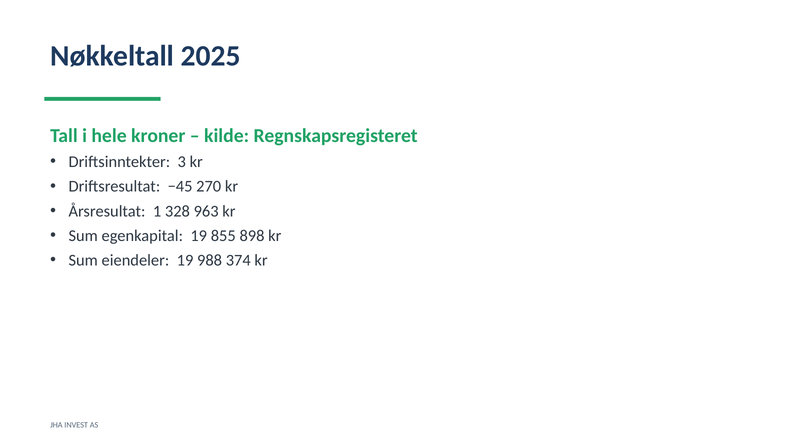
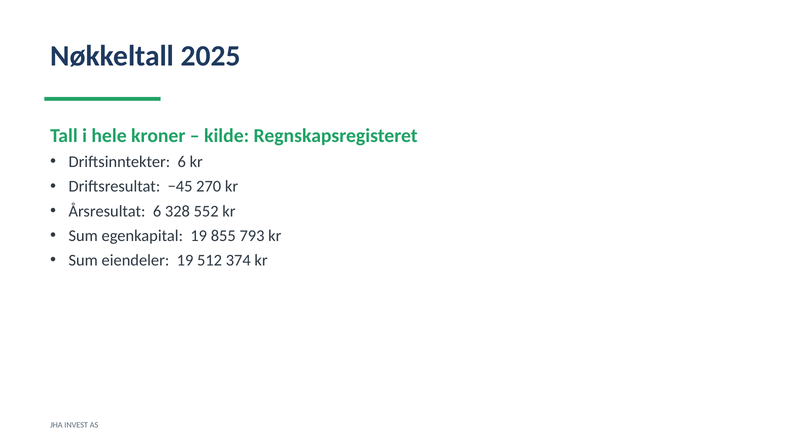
Driftsinntekter 3: 3 -> 6
Årsresultat 1: 1 -> 6
963: 963 -> 552
898: 898 -> 793
988: 988 -> 512
